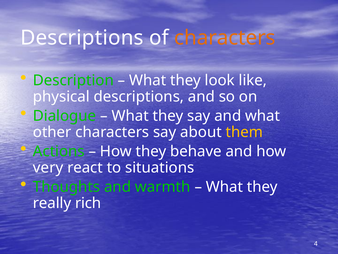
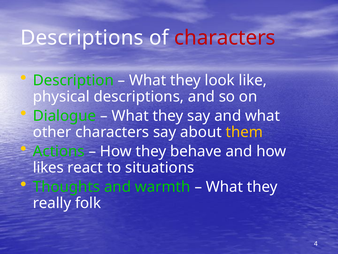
characters at (225, 38) colour: orange -> red
very: very -> likes
rich: rich -> folk
